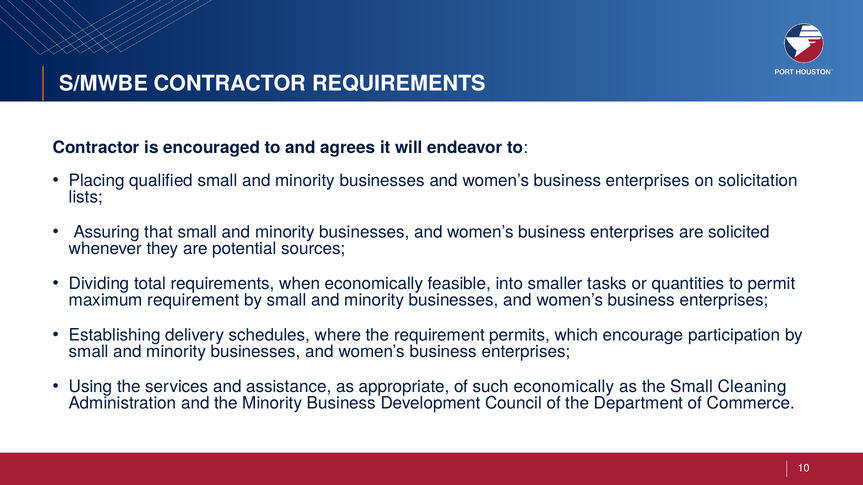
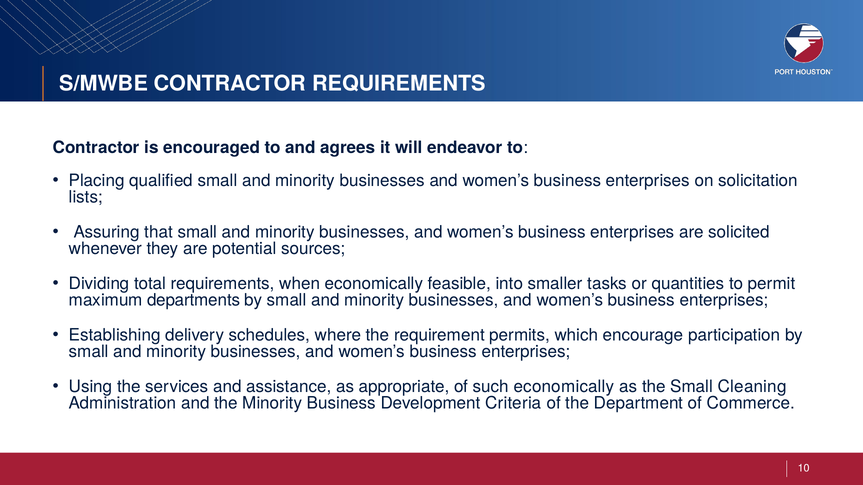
maximum requirement: requirement -> departments
Council: Council -> Criteria
